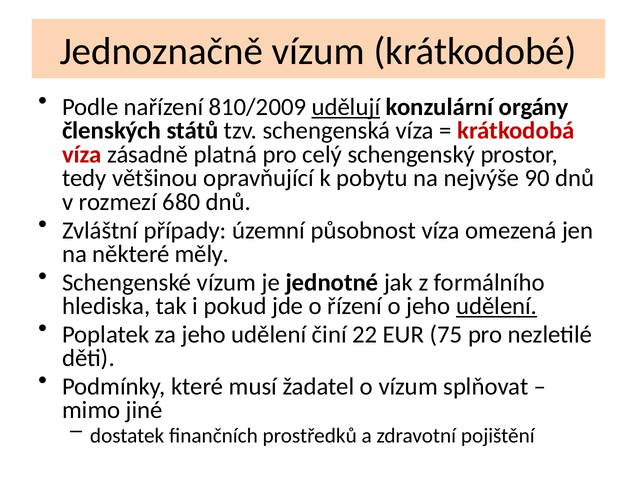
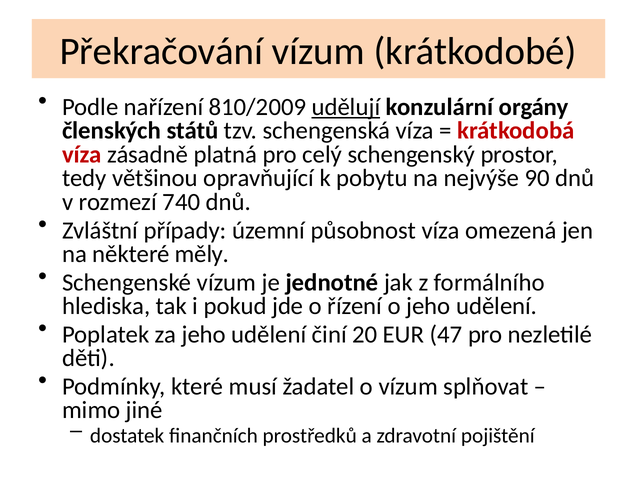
Jednoznačně: Jednoznačně -> Překračování
680: 680 -> 740
udělení at (497, 307) underline: present -> none
22: 22 -> 20
75: 75 -> 47
